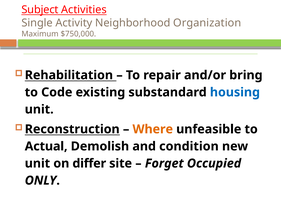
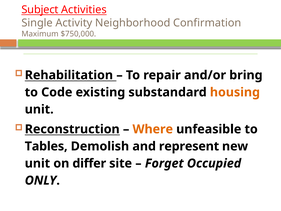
Organization: Organization -> Confirmation
housing colour: blue -> orange
Actual: Actual -> Tables
condition: condition -> represent
